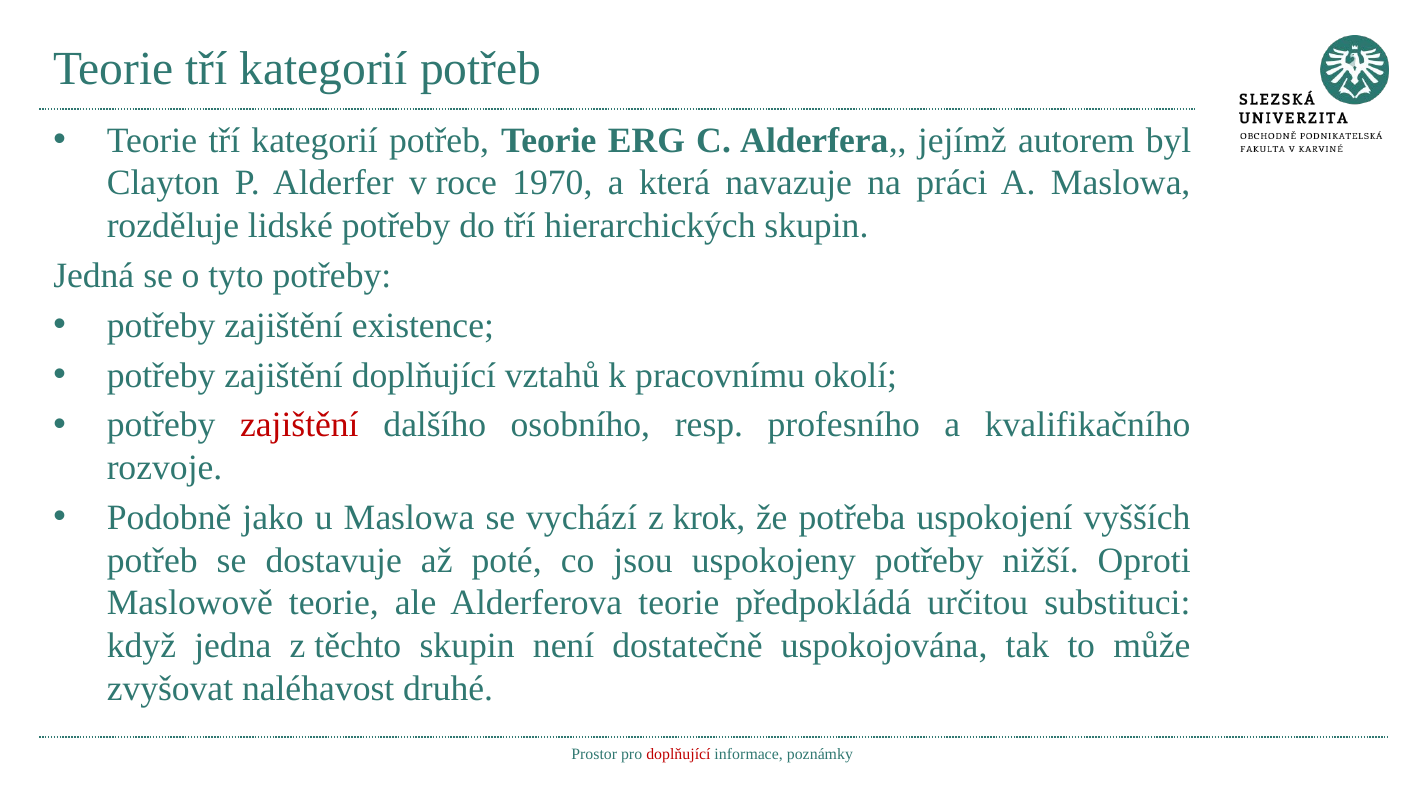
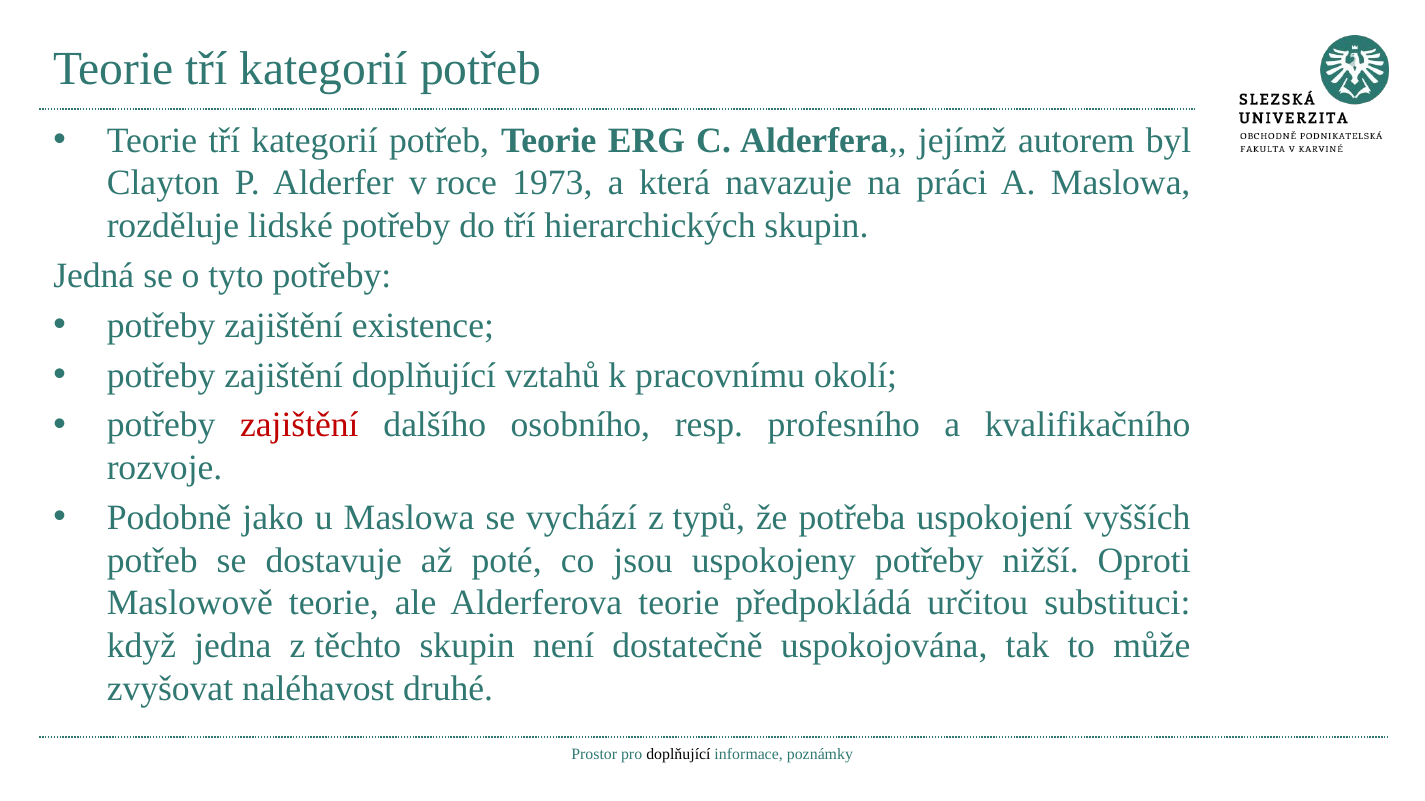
1970: 1970 -> 1973
krok: krok -> typů
doplňující at (678, 755) colour: red -> black
